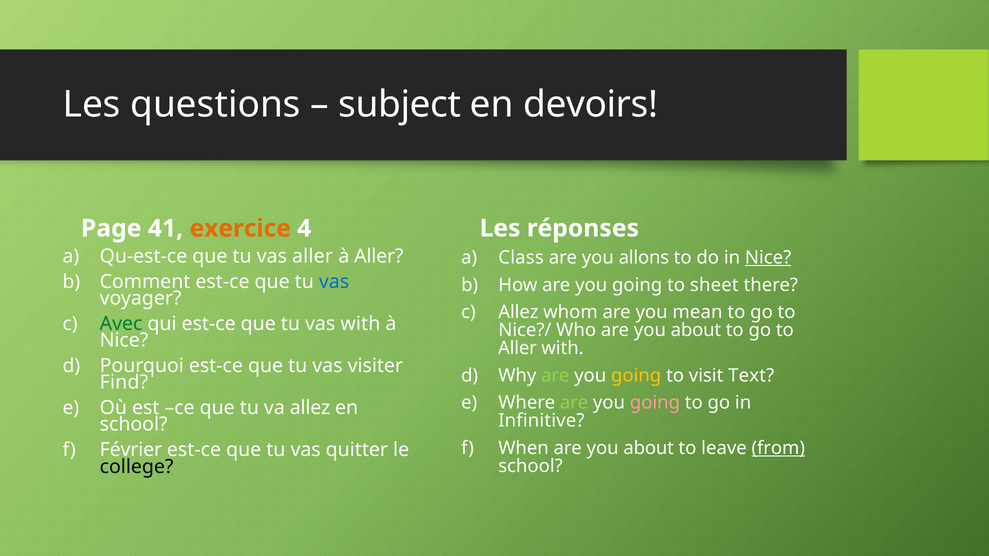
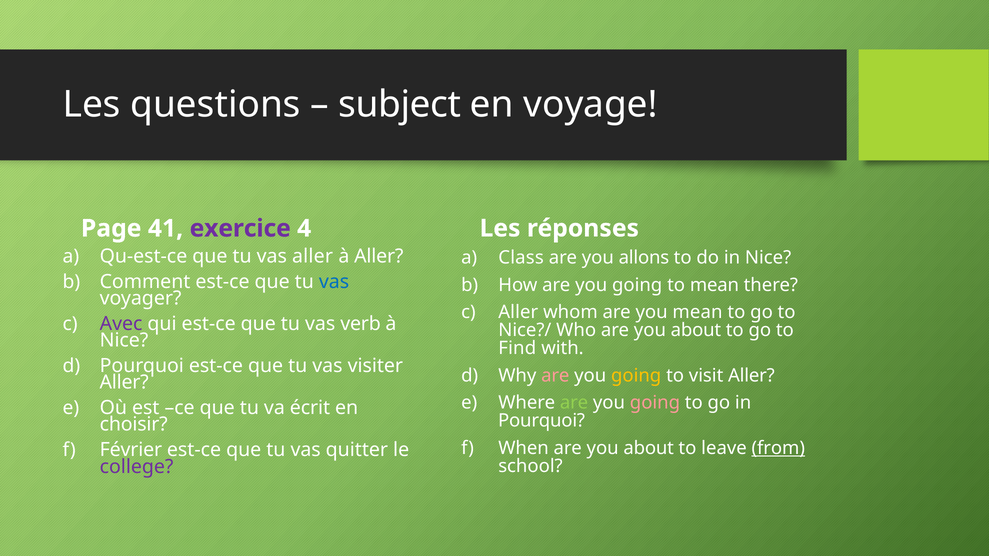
devoirs: devoirs -> voyage
exercice colour: orange -> purple
Nice at (768, 258) underline: present -> none
to sheet: sheet -> mean
Allez at (518, 312): Allez -> Aller
Avec colour: green -> purple
vas with: with -> verb
Aller at (517, 348): Aller -> Find
are at (555, 376) colour: light green -> pink
visit Text: Text -> Aller
Find at (124, 383): Find -> Aller
va allez: allez -> écrit
Infinitive at (541, 421): Infinitive -> Pourquoi
school at (134, 425): school -> choisir
college colour: black -> purple
